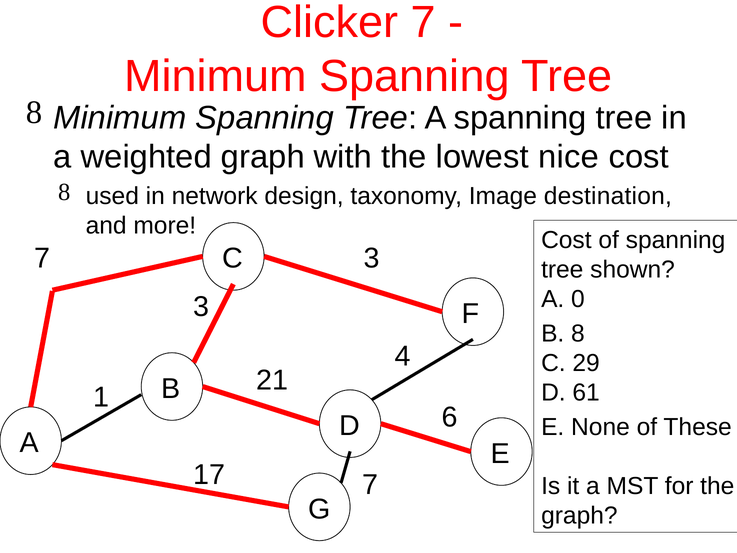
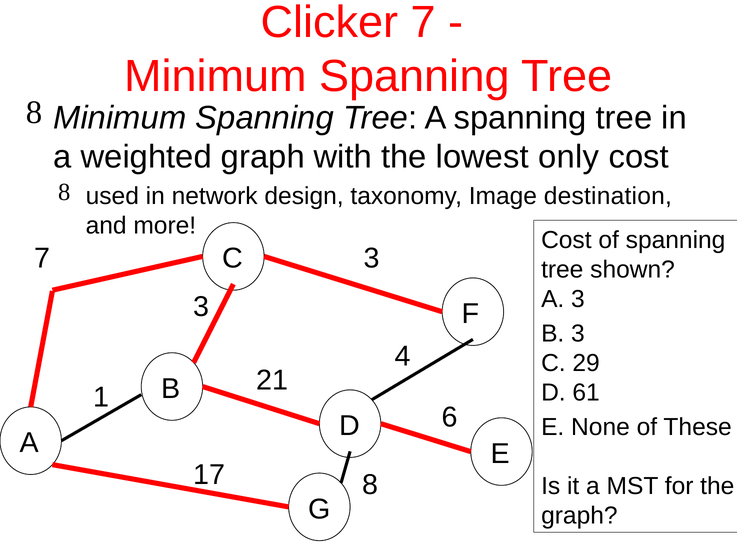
nice: nice -> only
A 0: 0 -> 3
B 8: 8 -> 3
17 7: 7 -> 8
